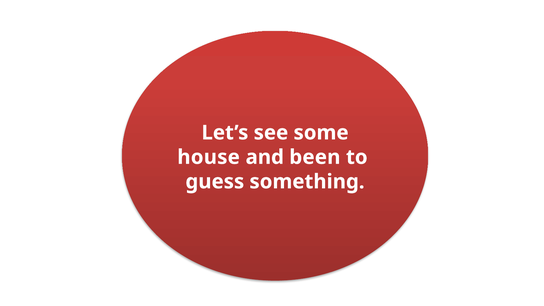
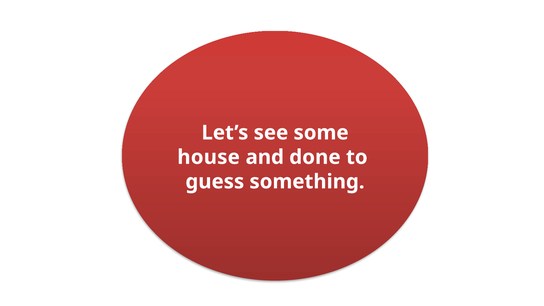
been: been -> done
